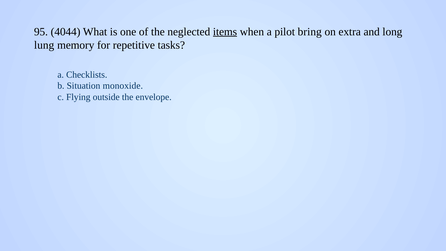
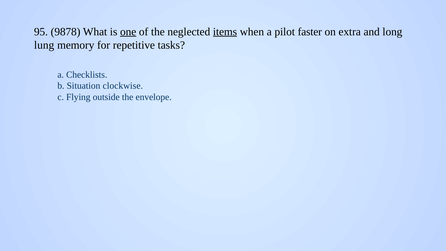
4044: 4044 -> 9878
one underline: none -> present
bring: bring -> faster
monoxide: monoxide -> clockwise
